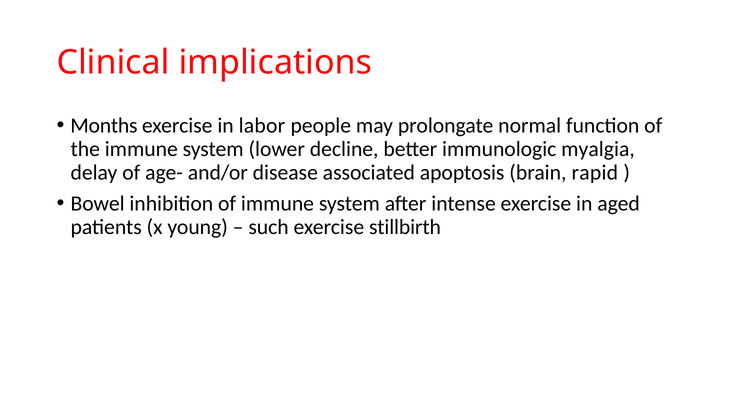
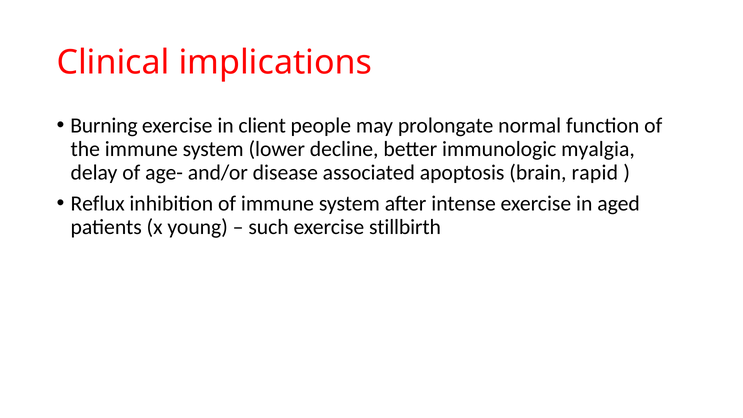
Months: Months -> Burning
labor: labor -> client
Bowel: Bowel -> Reflux
